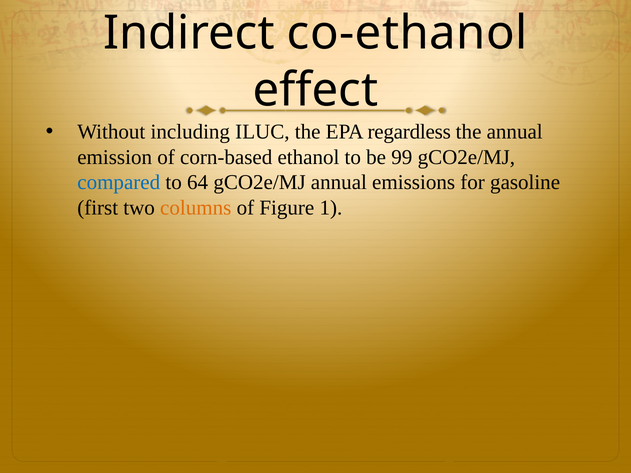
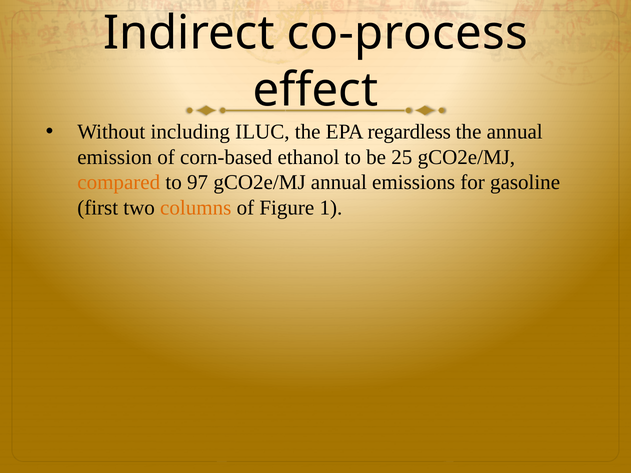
co-ethanol: co-ethanol -> co-process
99: 99 -> 25
compared colour: blue -> orange
64: 64 -> 97
